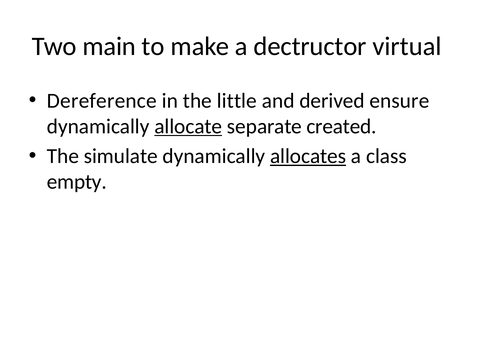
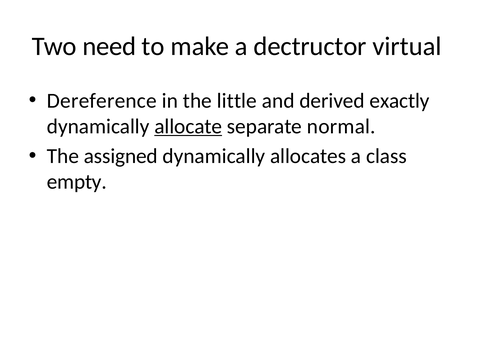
main: main -> need
ensure: ensure -> exactly
created: created -> normal
simulate: simulate -> assigned
allocates underline: present -> none
